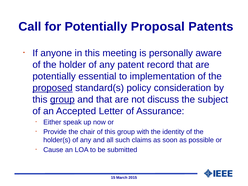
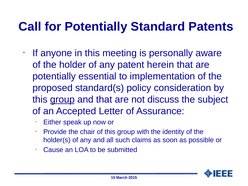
Proposal: Proposal -> Standard
record: record -> herein
proposed underline: present -> none
